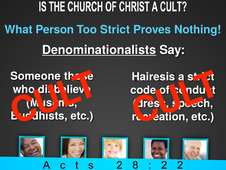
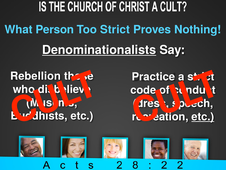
Someone: Someone -> Rebellion
Hairesis: Hairesis -> Practice
etc at (203, 116) underline: none -> present
